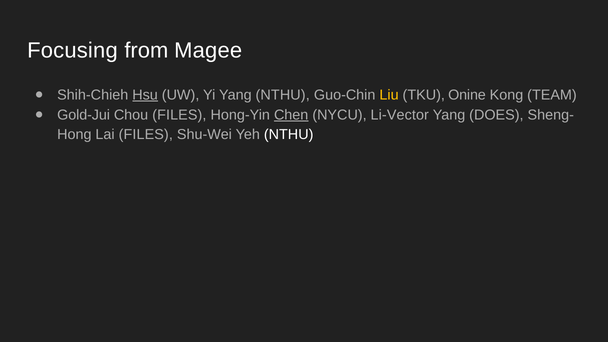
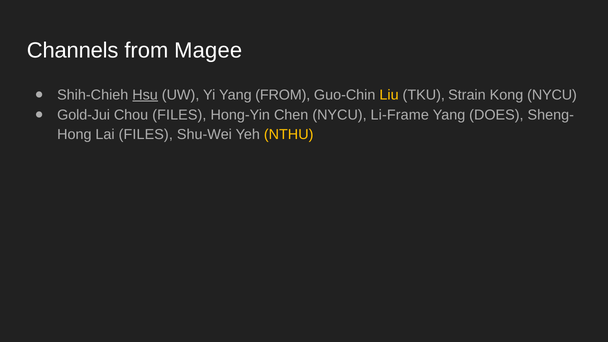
Focusing: Focusing -> Channels
Yang NTHU: NTHU -> FROM
Onine: Onine -> Strain
Kong TEAM: TEAM -> NYCU
Chen underline: present -> none
Li-Vector: Li-Vector -> Li-Frame
NTHU at (289, 135) colour: white -> yellow
